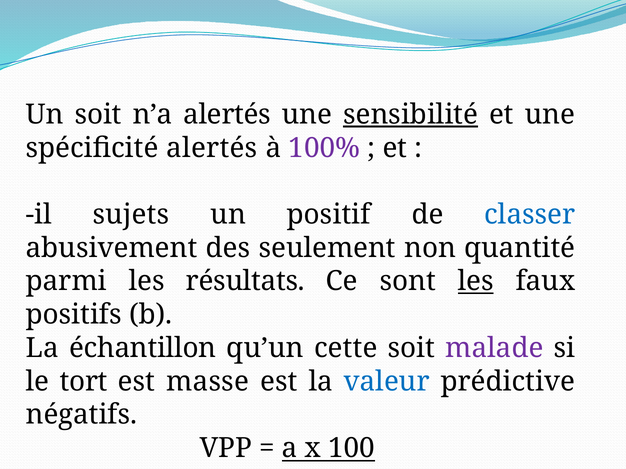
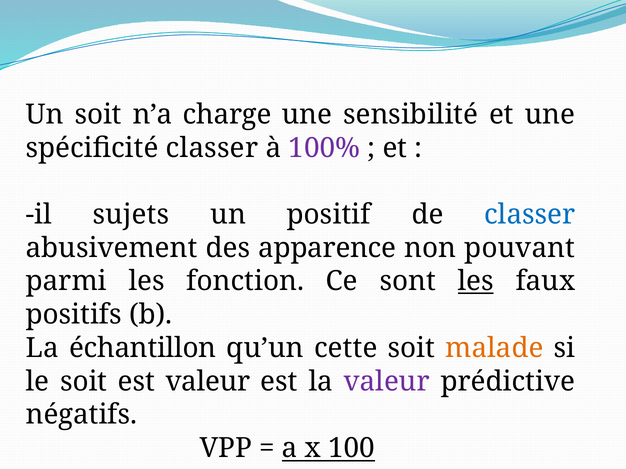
n’a alertés: alertés -> charge
sensibilité underline: present -> none
spécificité alertés: alertés -> classer
seulement: seulement -> apparence
quantité: quantité -> pouvant
résultats: résultats -> fonction
malade colour: purple -> orange
le tort: tort -> soit
est masse: masse -> valeur
valeur at (387, 382) colour: blue -> purple
